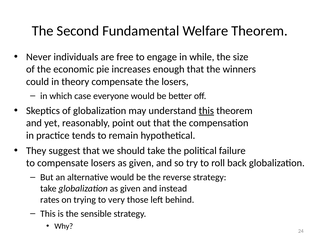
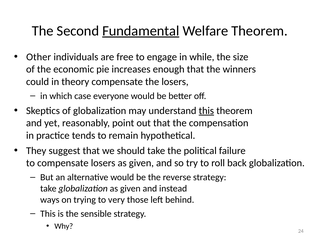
Fundamental underline: none -> present
Never: Never -> Other
rates: rates -> ways
